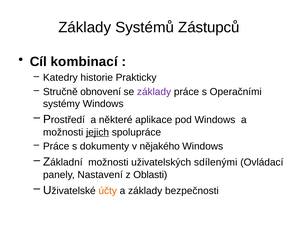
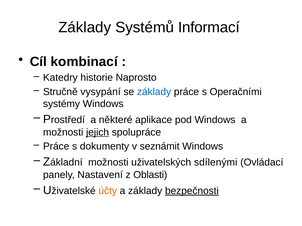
Zástupců: Zástupců -> Informací
Prakticky: Prakticky -> Naprosto
obnovení: obnovení -> vysypání
základy at (154, 92) colour: purple -> blue
nějakého: nějakého -> seznámit
bezpečnosti underline: none -> present
